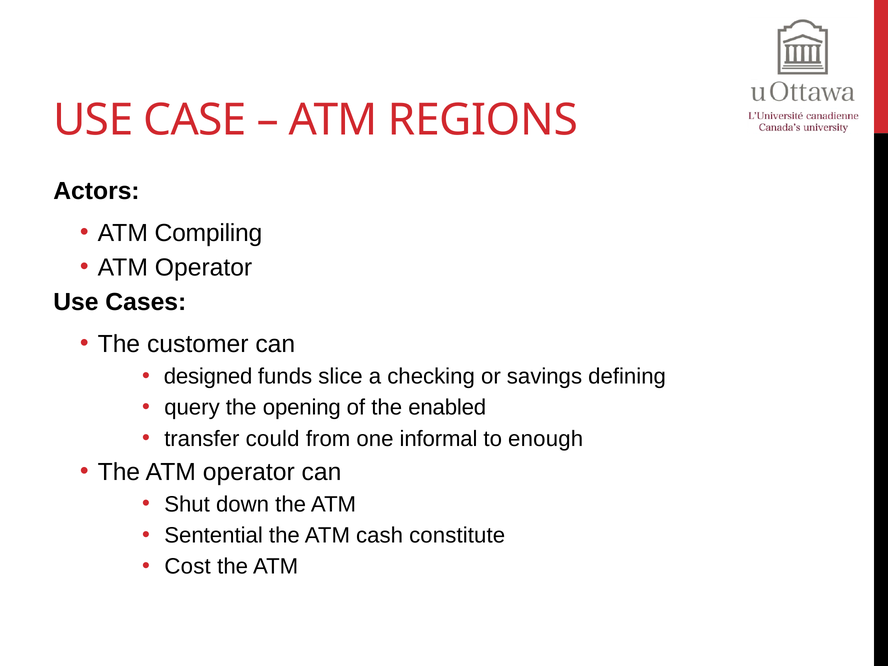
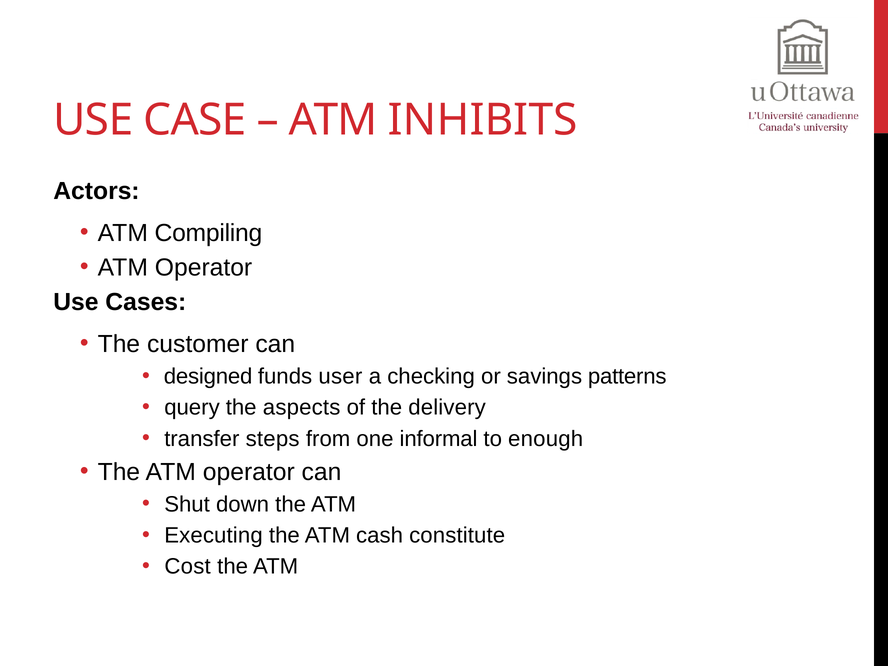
REGIONS: REGIONS -> INHIBITS
slice: slice -> user
defining: defining -> patterns
opening: opening -> aspects
enabled: enabled -> delivery
could: could -> steps
Sentential: Sentential -> Executing
